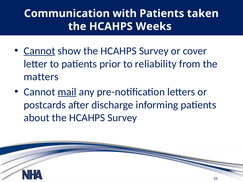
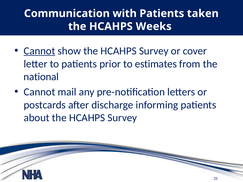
reliability: reliability -> estimates
matters: matters -> national
mail underline: present -> none
